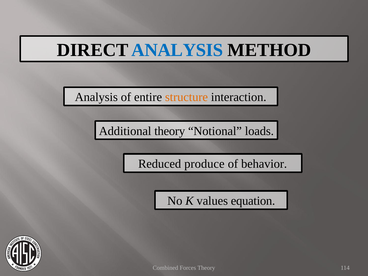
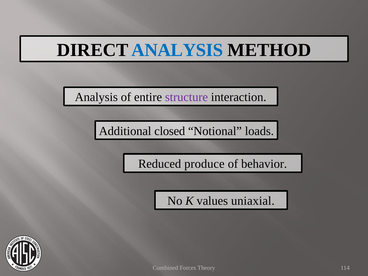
structure colour: orange -> purple
Additional theory: theory -> closed
equation: equation -> uniaxial
